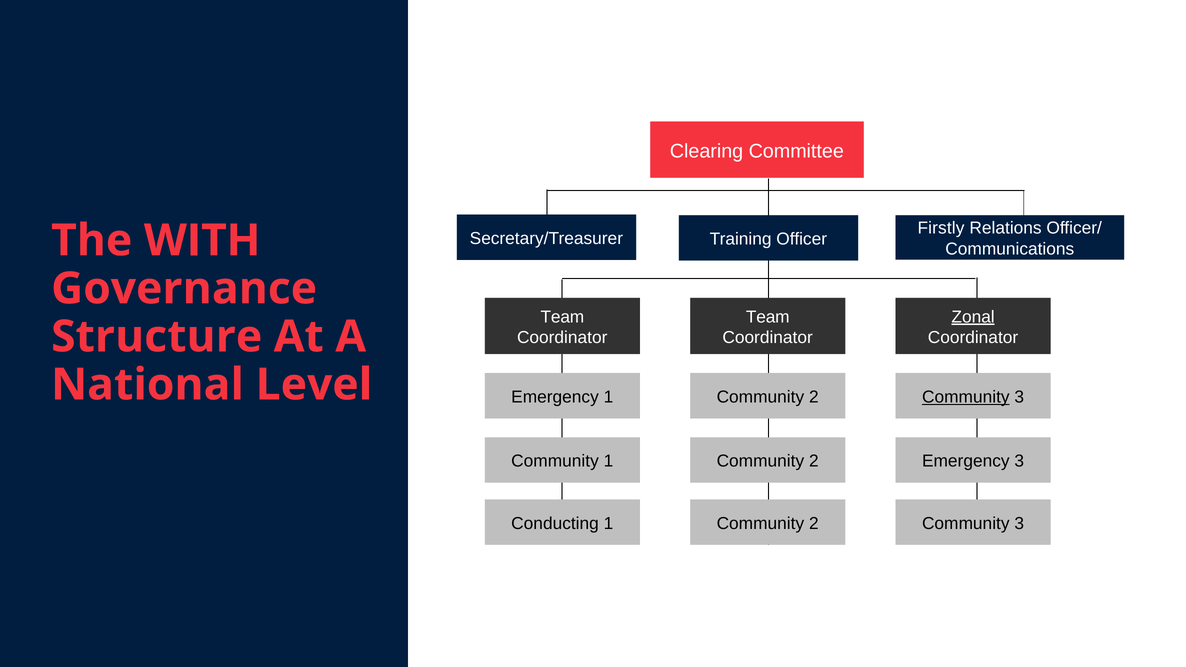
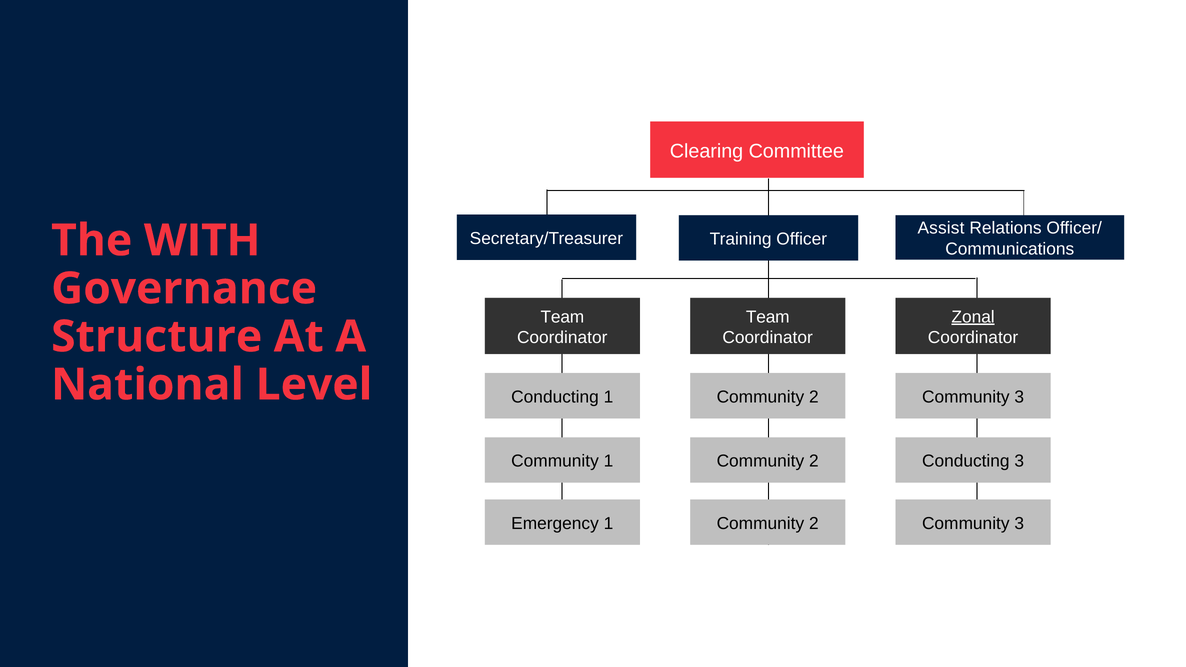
Firstly: Firstly -> Assist
Emergency at (555, 397): Emergency -> Conducting
Community at (966, 397) underline: present -> none
Emergency at (966, 461): Emergency -> Conducting
Conducting: Conducting -> Emergency
